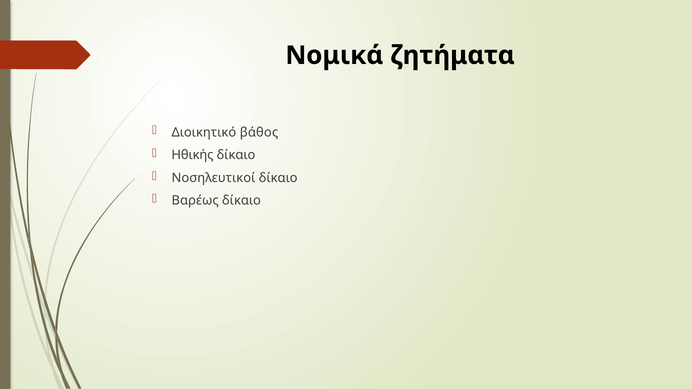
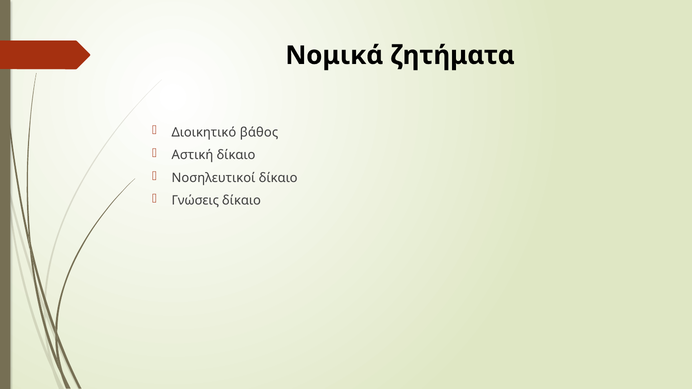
Ηθικής: Ηθικής -> Αστική
Βαρέως: Βαρέως -> Γνώσεις
